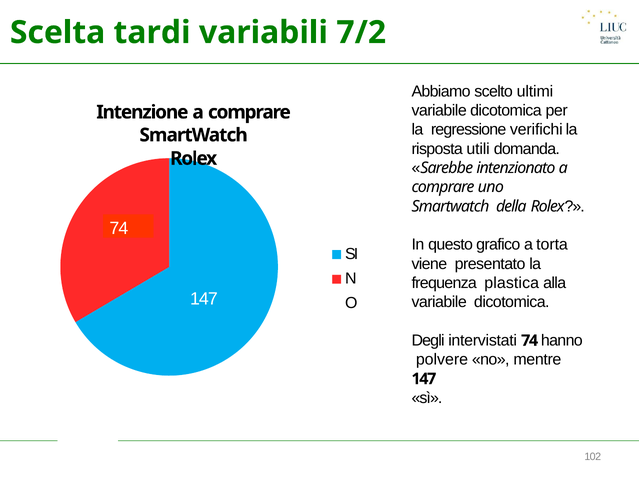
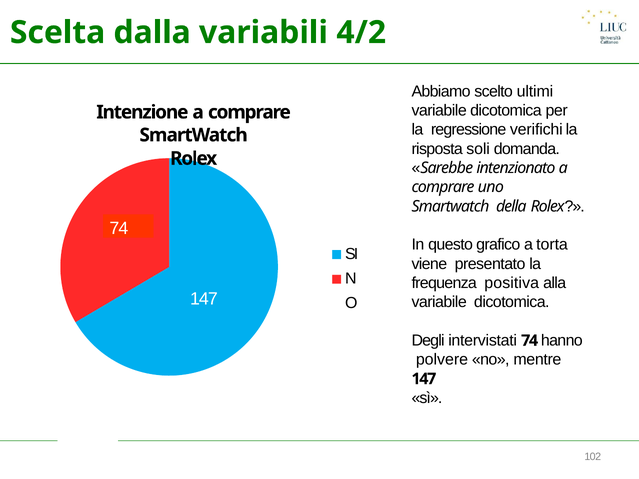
tardi: tardi -> dalla
7/2: 7/2 -> 4/2
utili: utili -> soli
plastica: plastica -> positiva
